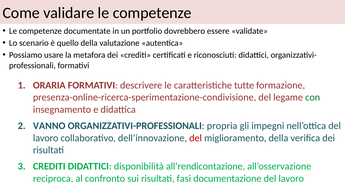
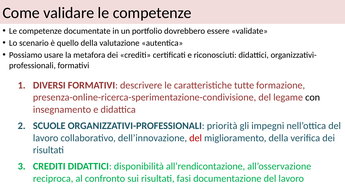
ORARIA: ORARIA -> DIVERSI
con colour: green -> black
VANNO: VANNO -> SCUOLE
propria: propria -> priorità
